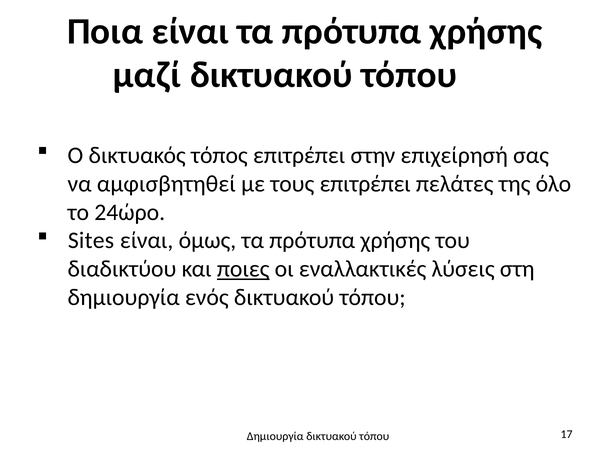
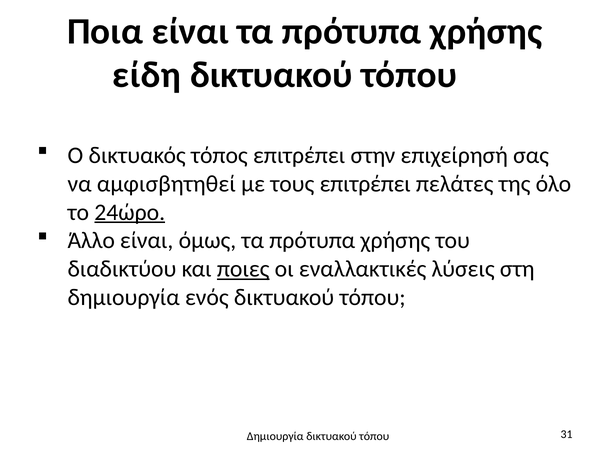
μαζί: μαζί -> είδη
24ώρο underline: none -> present
Sites: Sites -> Άλλο
17: 17 -> 31
